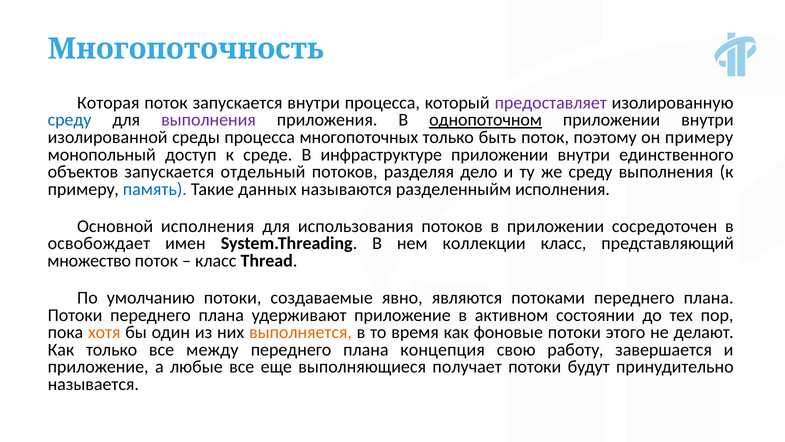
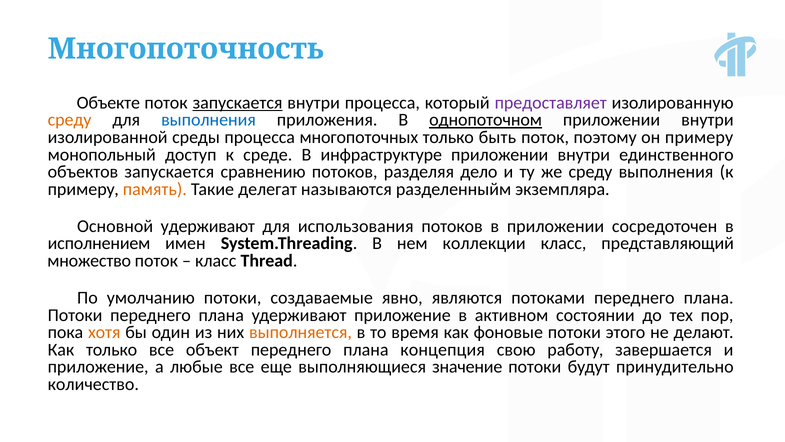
Которая: Которая -> Объекте
запускается at (238, 103) underline: none -> present
среду at (70, 120) colour: blue -> orange
выполнения at (209, 120) colour: purple -> blue
отдельный: отдельный -> сравнению
память colour: blue -> orange
данных: данных -> делегат
разделенныйм исполнения: исполнения -> экземпляра
Основной исполнения: исполнения -> удерживают
освобождает: освобождает -> исполнением
между: между -> объект
получает: получает -> значение
называется: называется -> количество
